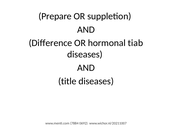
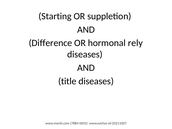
Prepare: Prepare -> Starting
tiab: tiab -> rely
